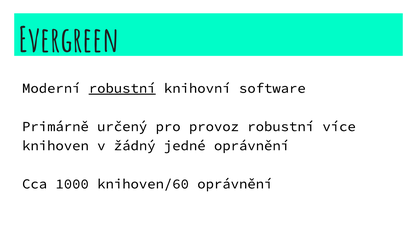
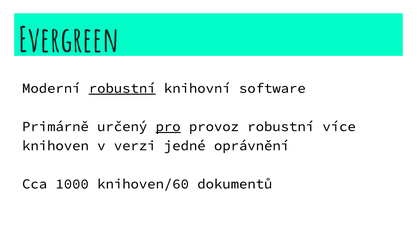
pro underline: none -> present
žádný: žádný -> verzi
knihoven/60 oprávnění: oprávnění -> dokumentů
